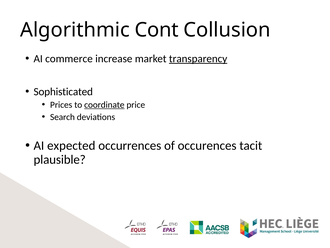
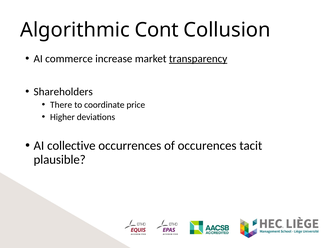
Sophisticated: Sophisticated -> Shareholders
Prices: Prices -> There
coordinate underline: present -> none
Search: Search -> Higher
expected: expected -> collective
